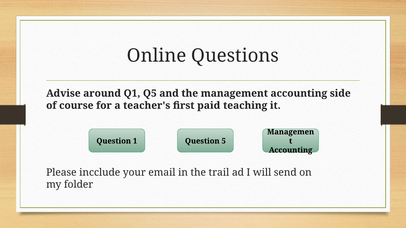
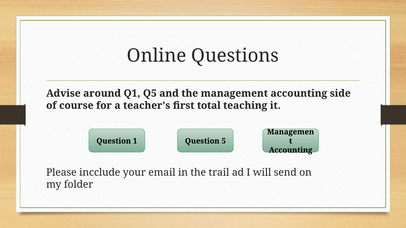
paid: paid -> total
